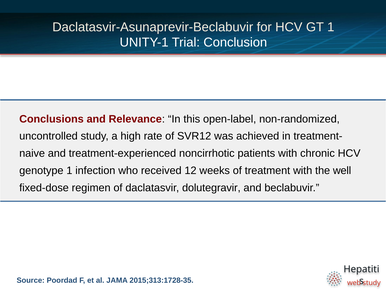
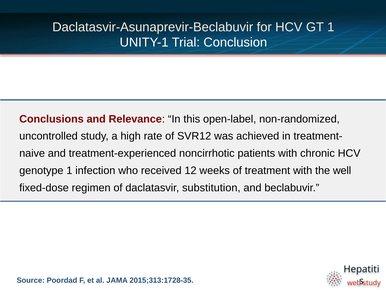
dolutegravir: dolutegravir -> substitution
